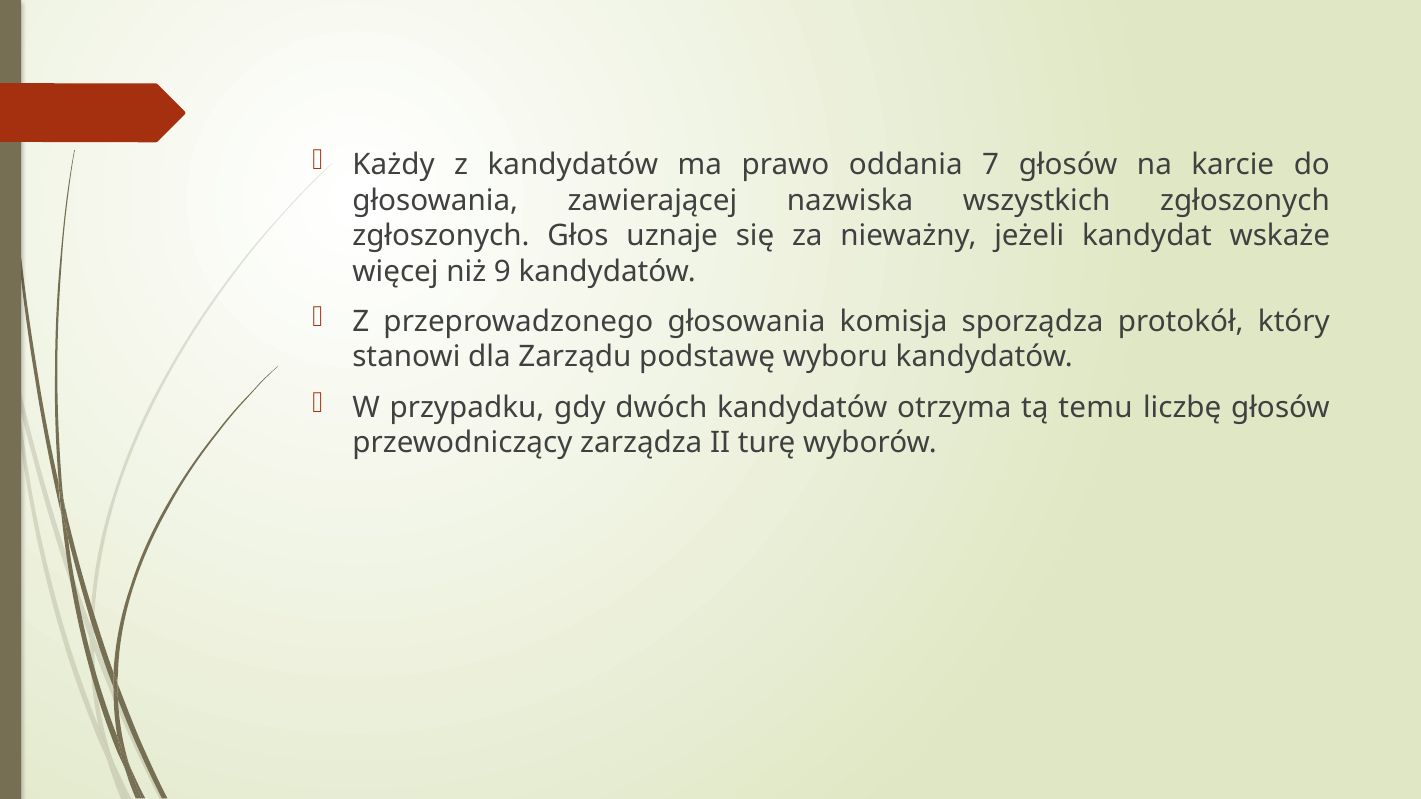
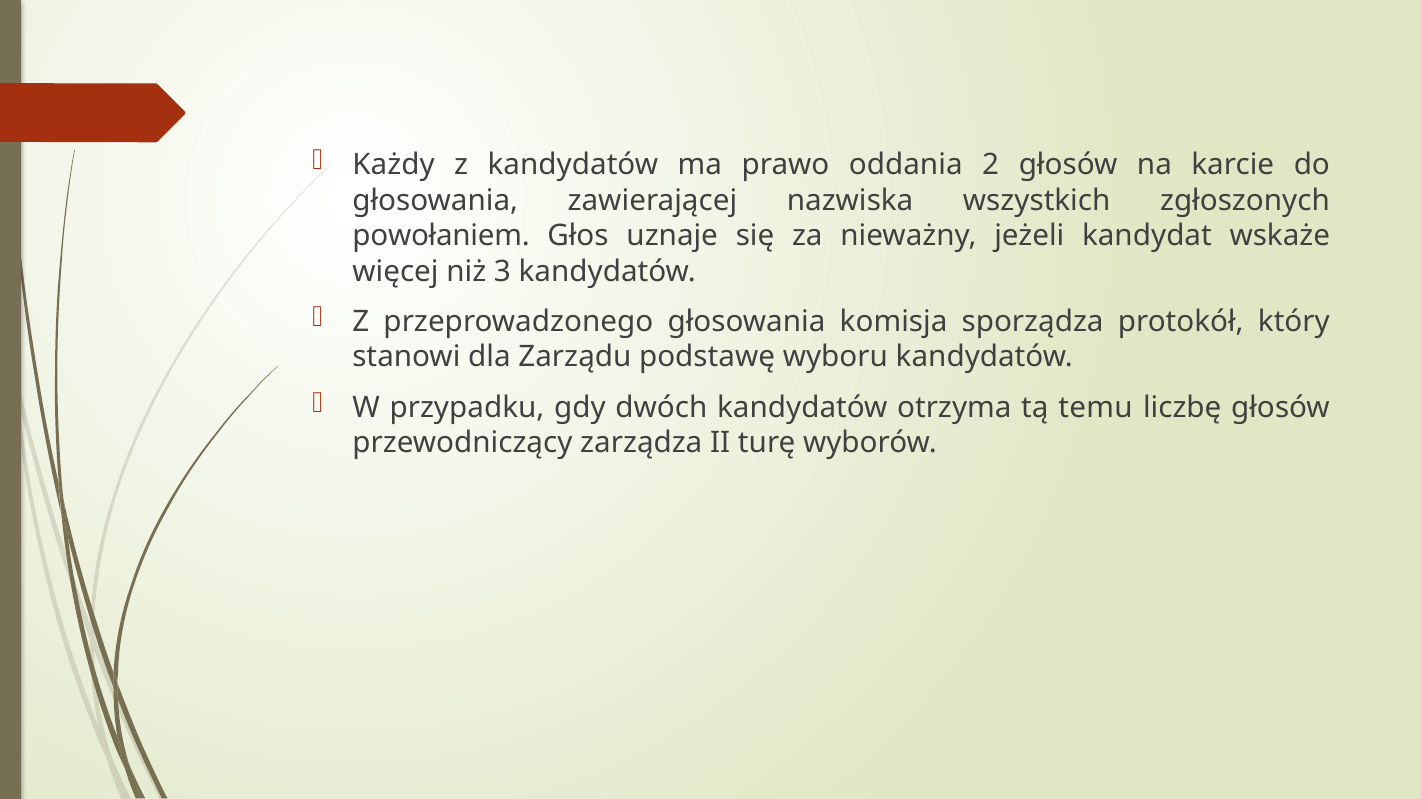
7: 7 -> 2
zgłoszonych at (441, 236): zgłoszonych -> powołaniem
9: 9 -> 3
